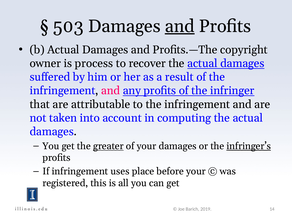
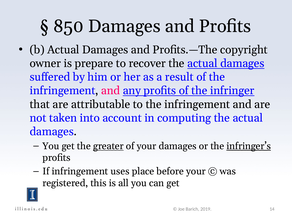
503: 503 -> 850
and at (180, 26) underline: present -> none
process: process -> prepare
